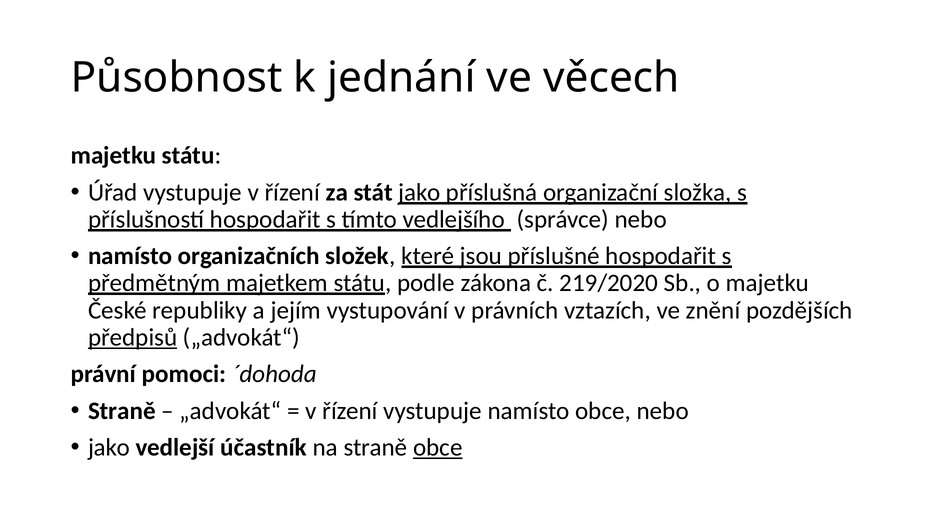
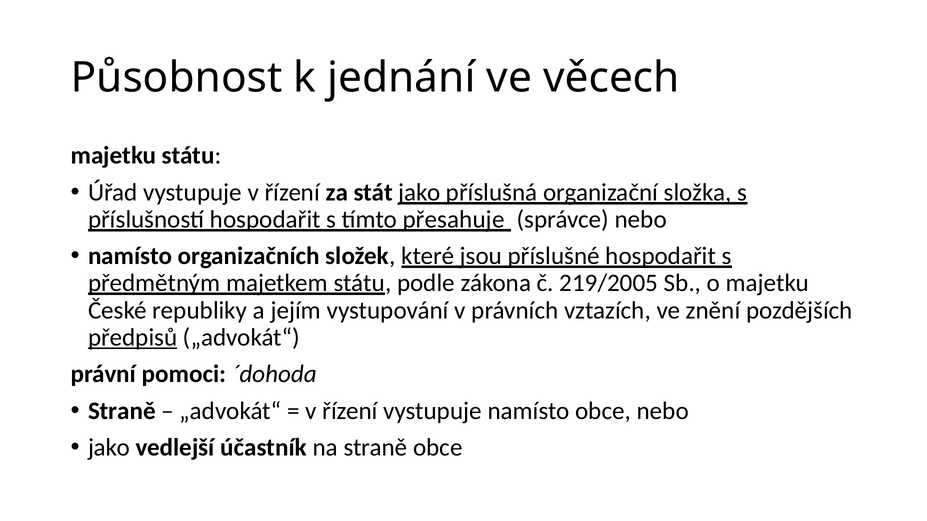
vedlejšího: vedlejšího -> přesahuje
219/2020: 219/2020 -> 219/2005
obce at (438, 448) underline: present -> none
